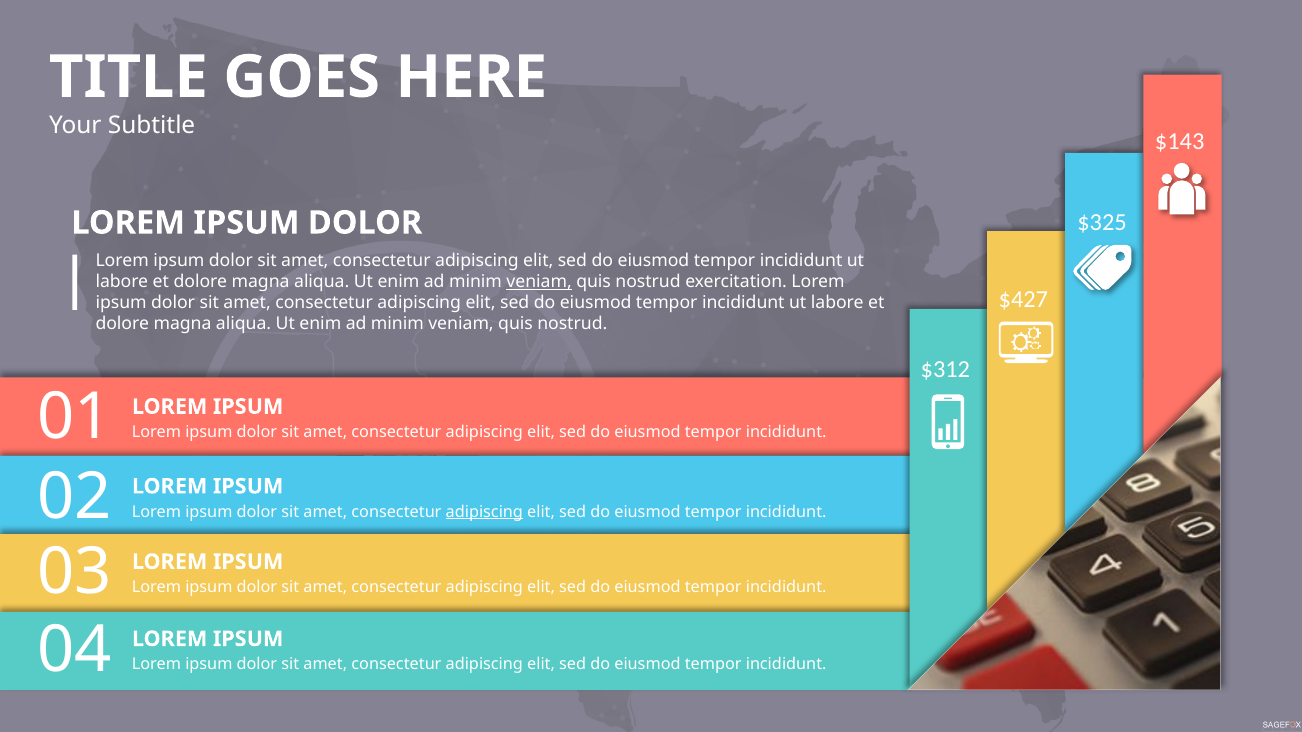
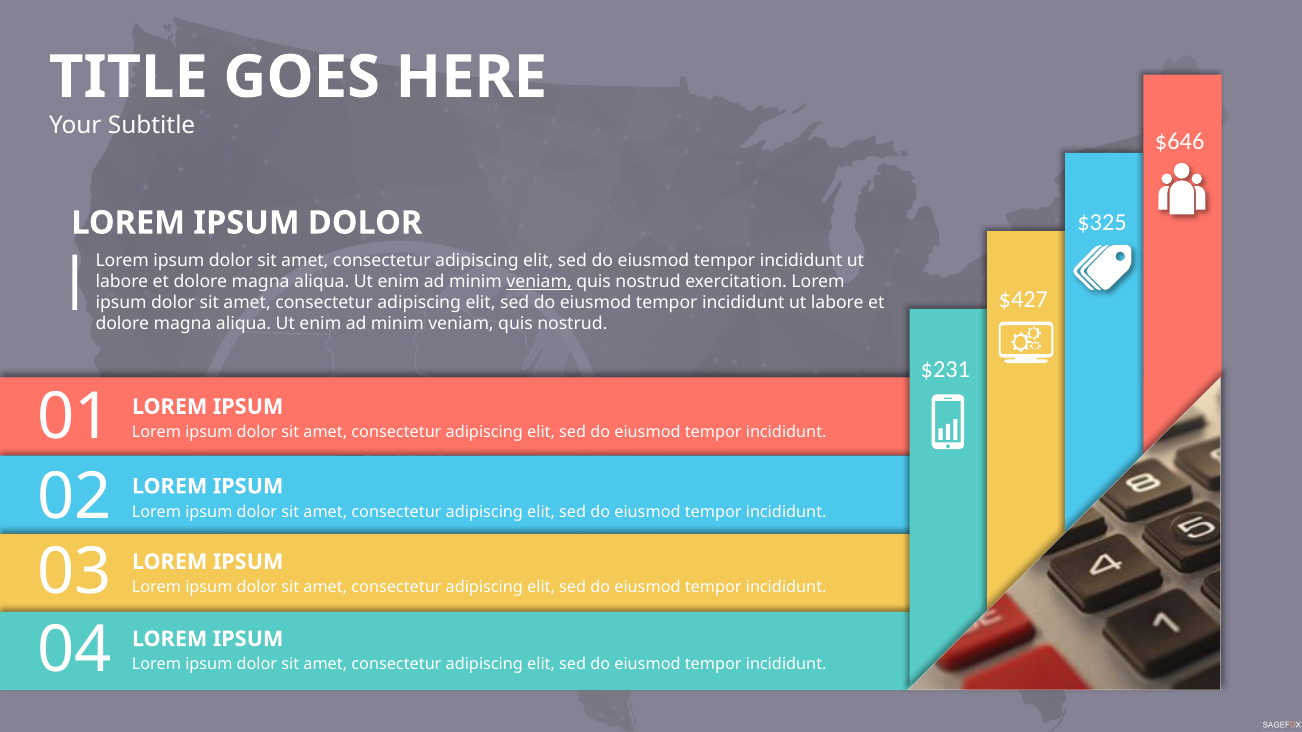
$143: $143 -> $646
$312: $312 -> $231
adipiscing at (484, 512) underline: present -> none
